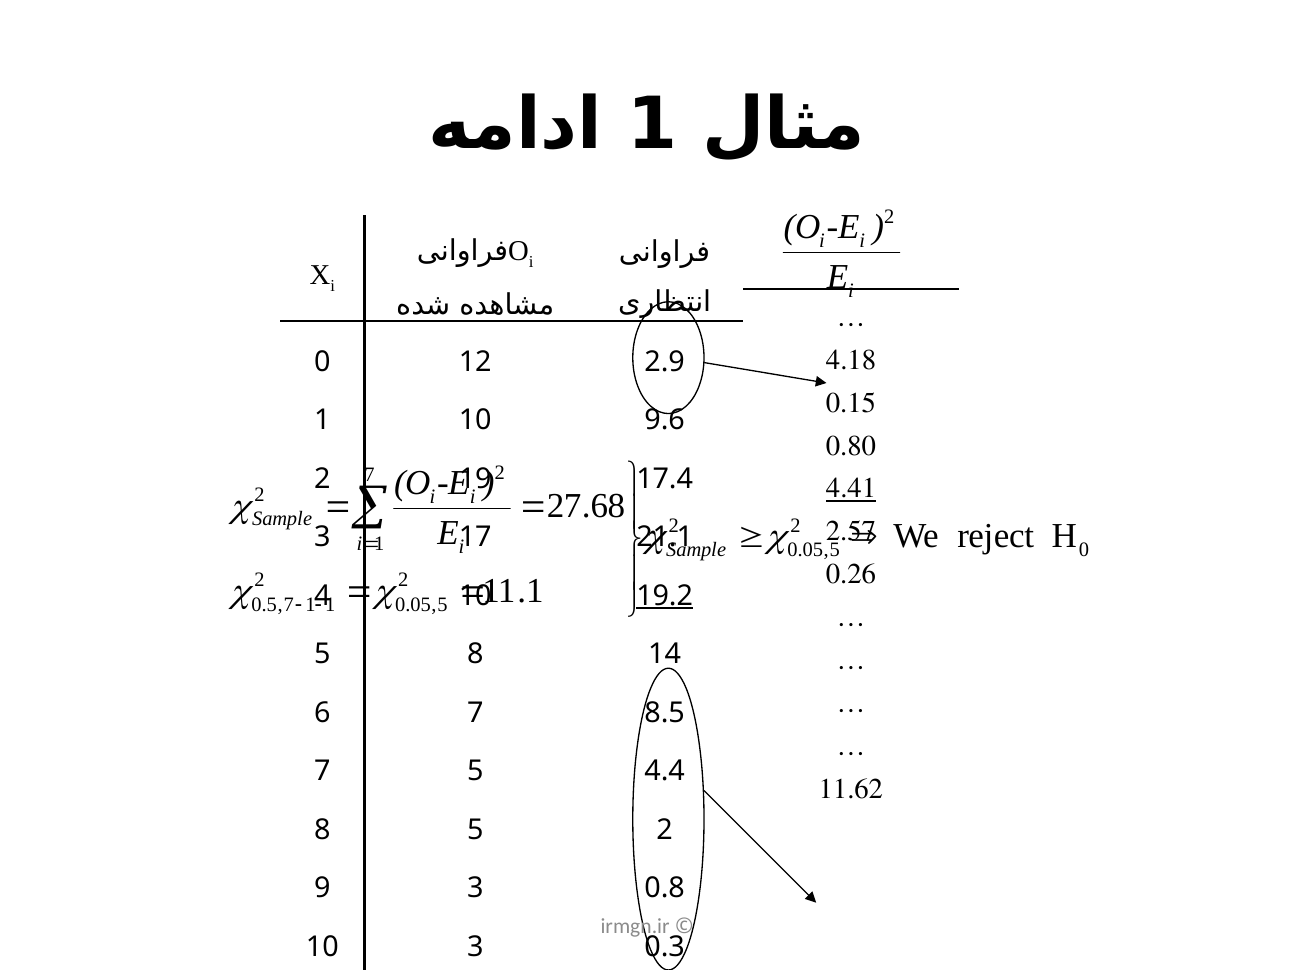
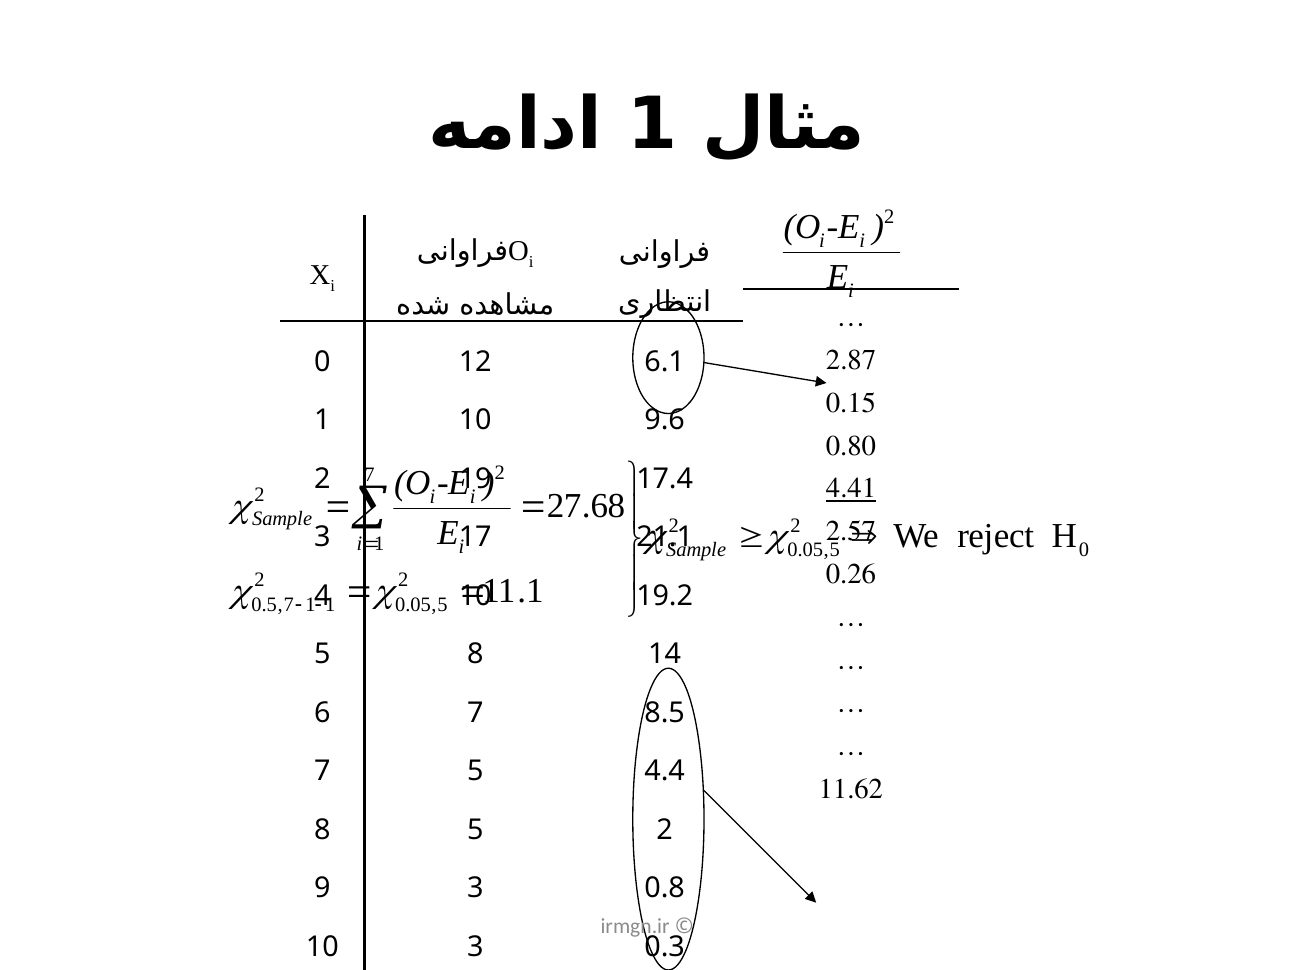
4.18: 4.18 -> 2.87
2.9: 2.9 -> 6.1
19.2 underline: present -> none
